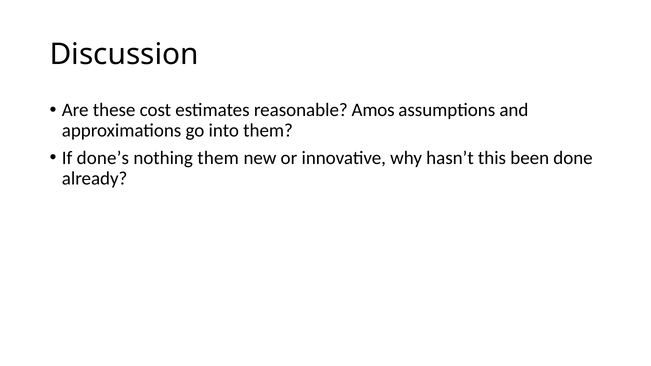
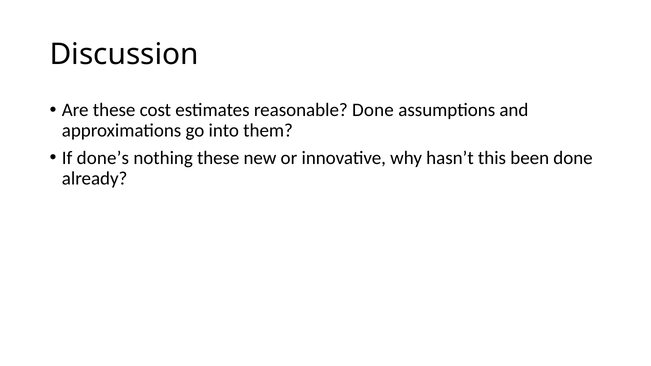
reasonable Amos: Amos -> Done
nothing them: them -> these
